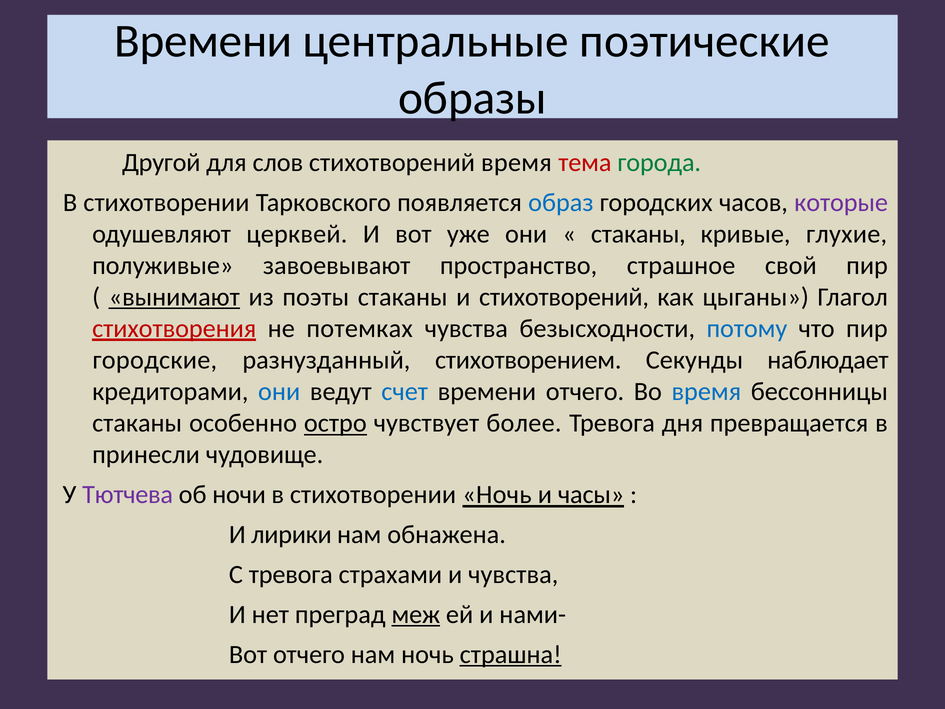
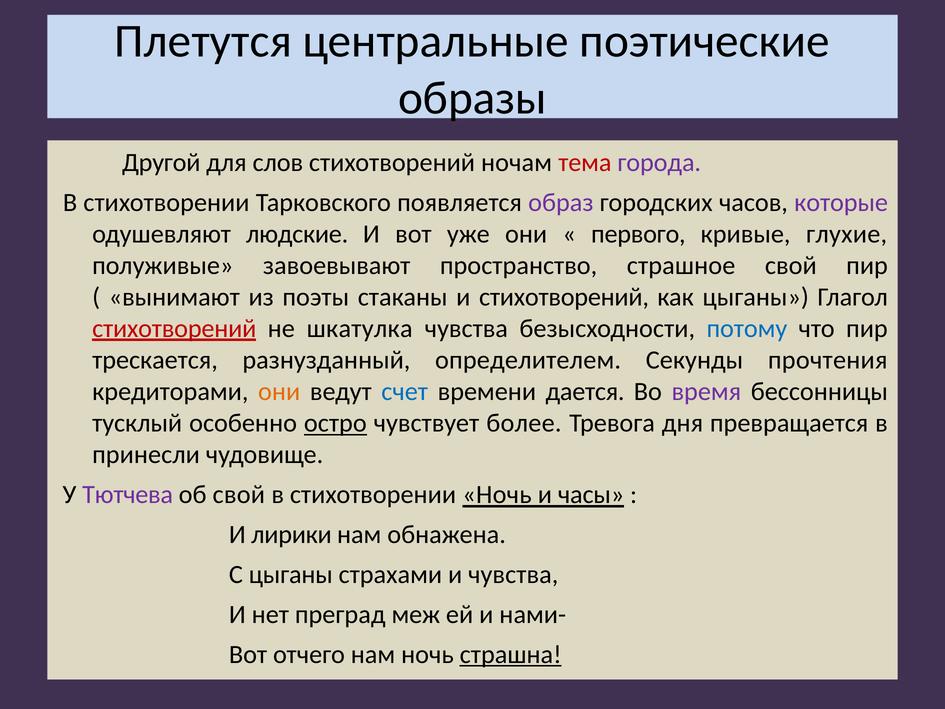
Времени at (203, 41): Времени -> Плетутся
стихотворений время: время -> ночам
города colour: green -> purple
образ colour: blue -> purple
церквей: церквей -> людские
стаканы at (638, 234): стаканы -> первого
вынимают underline: present -> none
стихотворения at (174, 329): стихотворения -> стихотворений
потемках: потемках -> шкатулка
городские: городские -> трескается
стихотворением: стихотворением -> определителем
наблюдает: наблюдает -> прочтения
они at (279, 392) colour: blue -> orange
времени отчего: отчего -> дается
время at (706, 392) colour: blue -> purple
стаканы at (137, 423): стаканы -> тусклый
об ночи: ночи -> свой
С тревога: тревога -> цыганы
меж underline: present -> none
